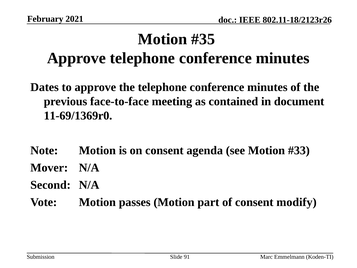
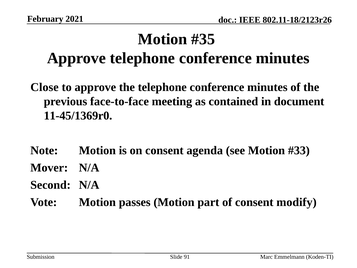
Dates: Dates -> Close
11-69/1369r0: 11-69/1369r0 -> 11-45/1369r0
